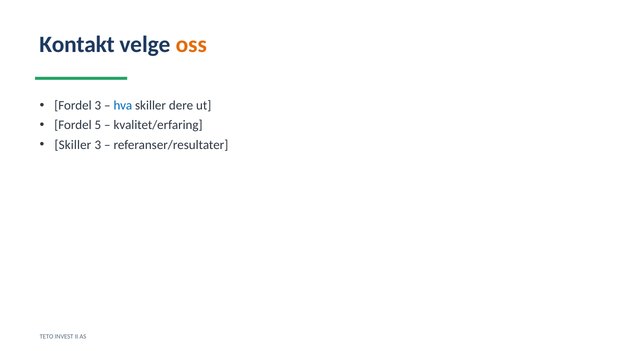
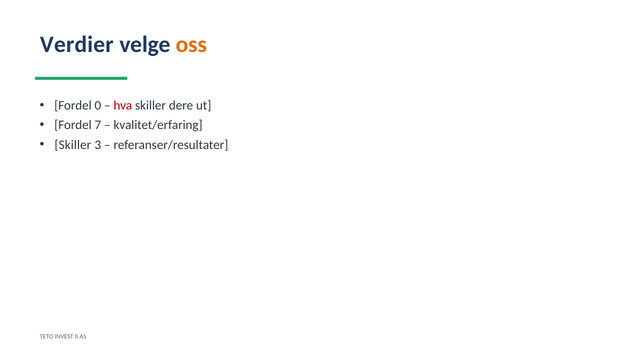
Kontakt: Kontakt -> Verdier
Fordel 3: 3 -> 0
hva colour: blue -> red
5: 5 -> 7
